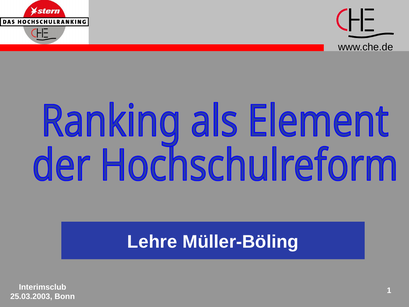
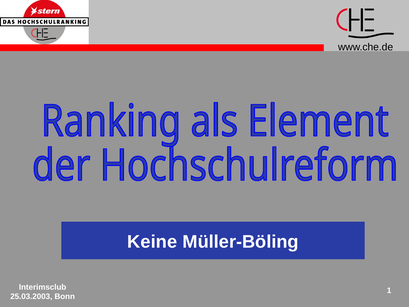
Lehre: Lehre -> Keine
